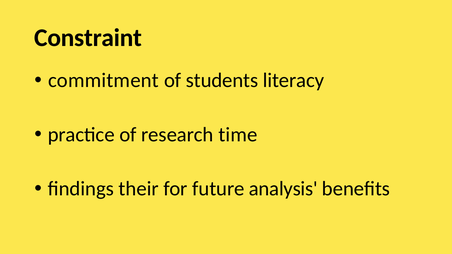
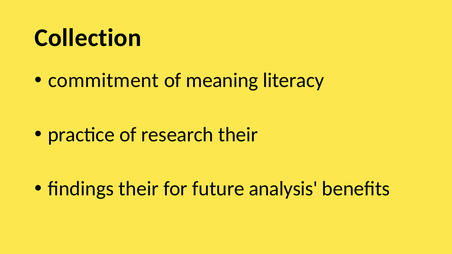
Constraint: Constraint -> Collection
students: students -> meaning
research time: time -> their
